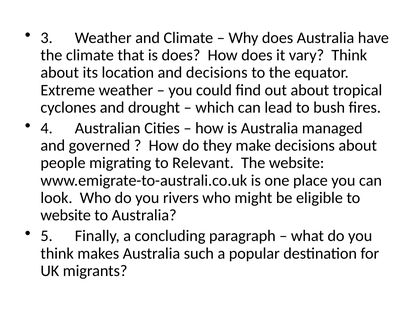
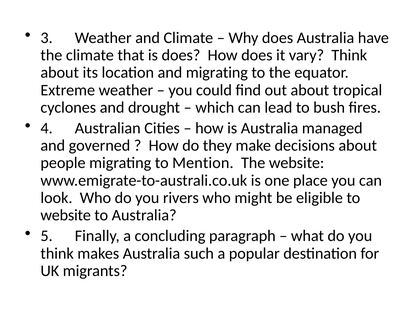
and decisions: decisions -> migrating
Relevant: Relevant -> Mention
